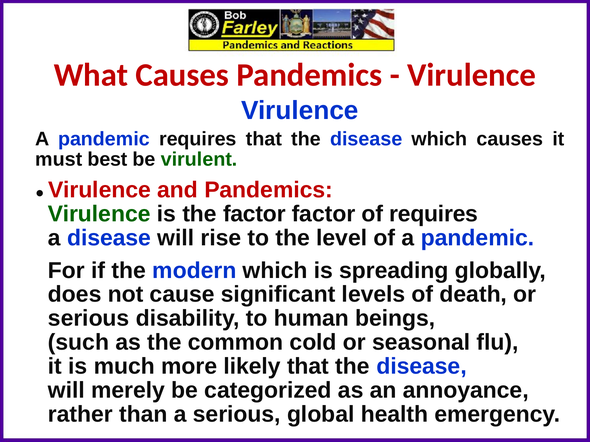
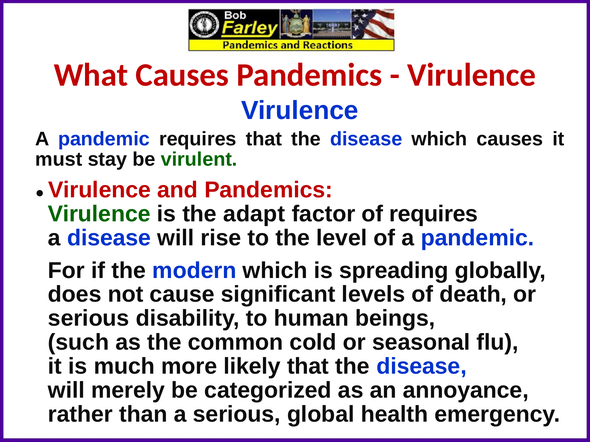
best: best -> stay
the factor: factor -> adapt
